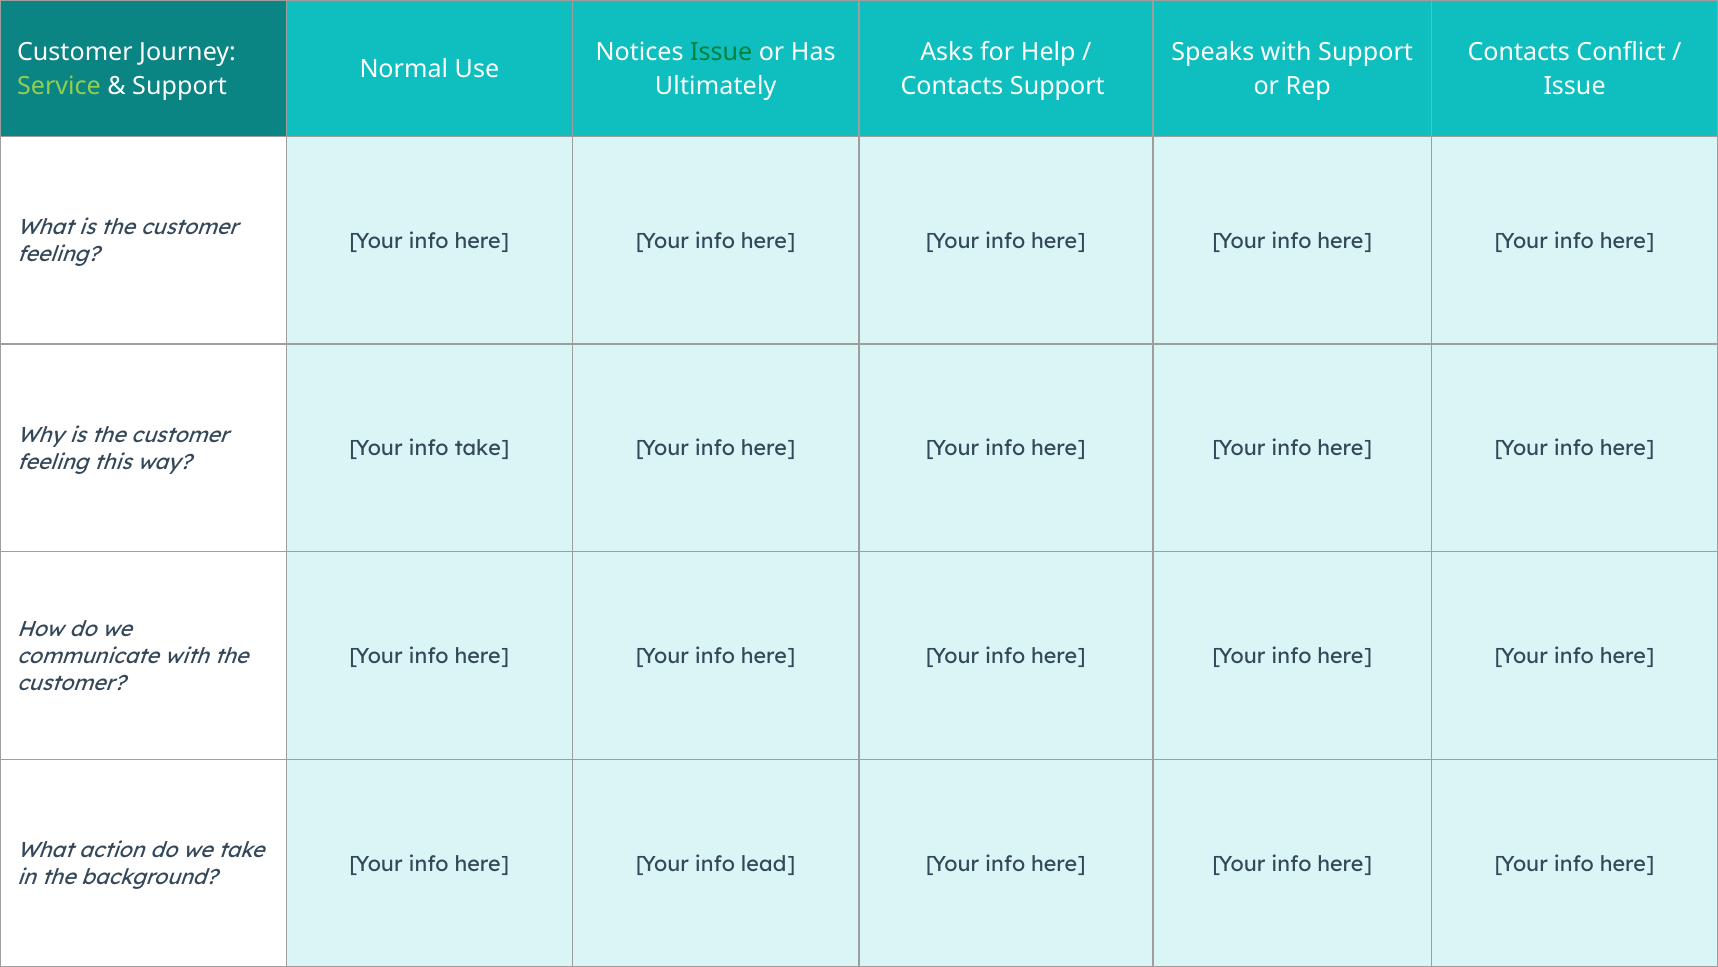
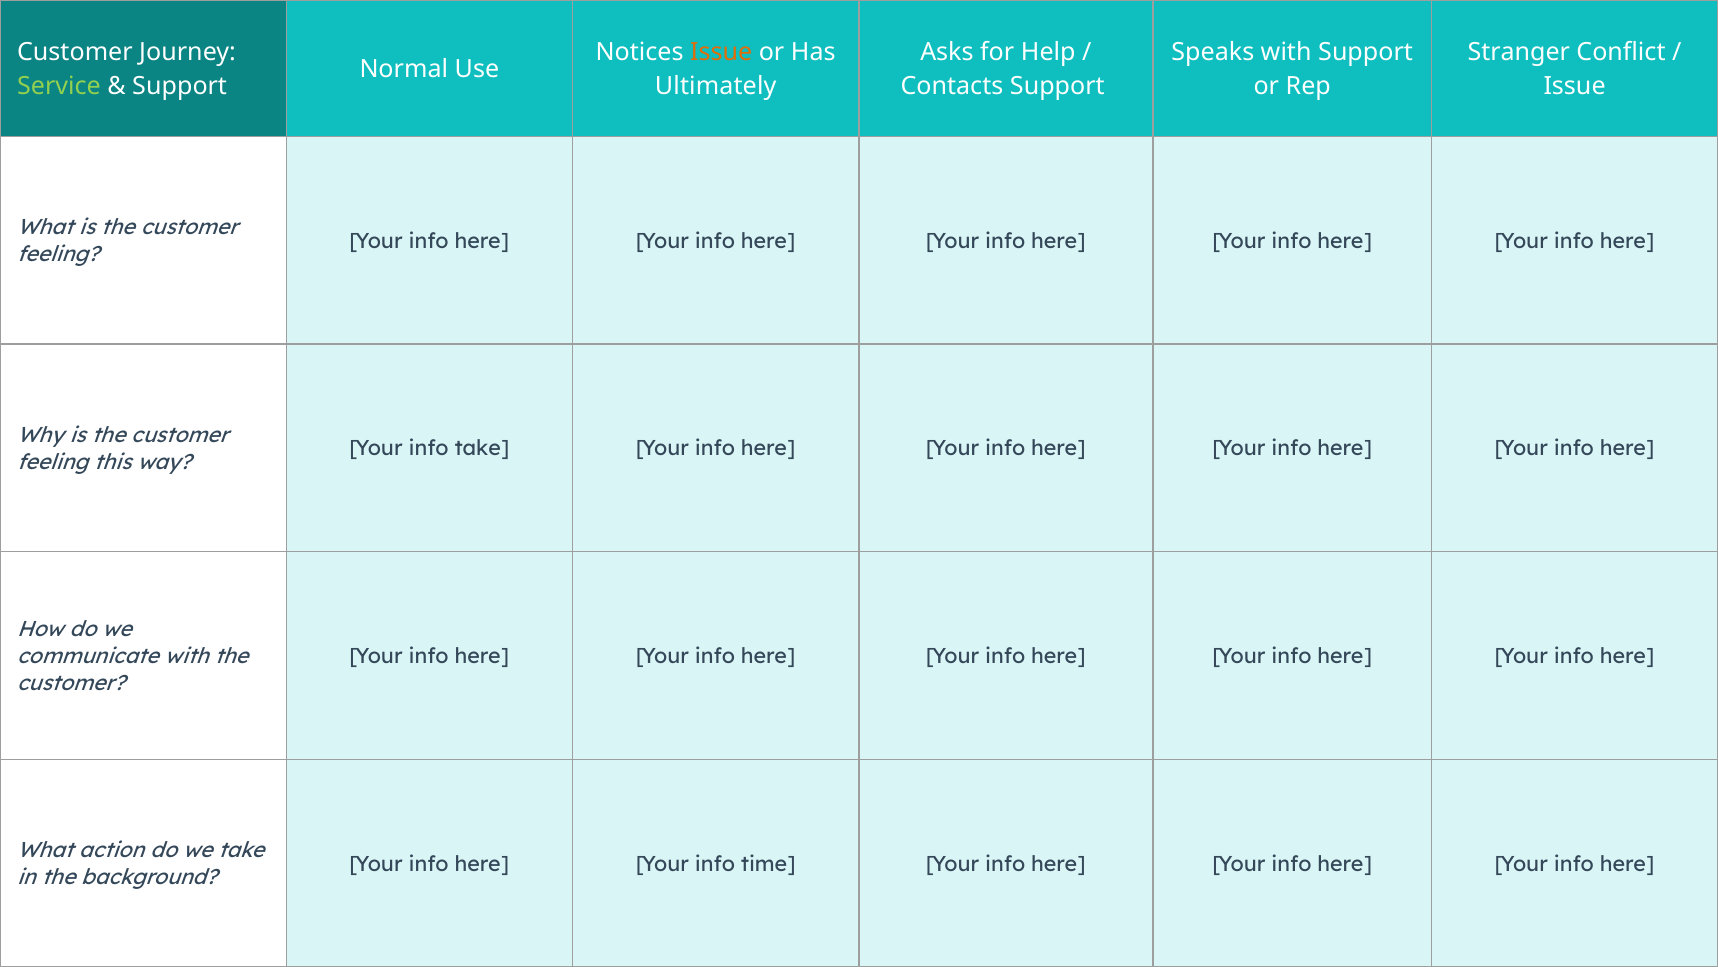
Issue at (721, 53) colour: green -> orange
Contacts at (1519, 53): Contacts -> Stranger
lead: lead -> time
